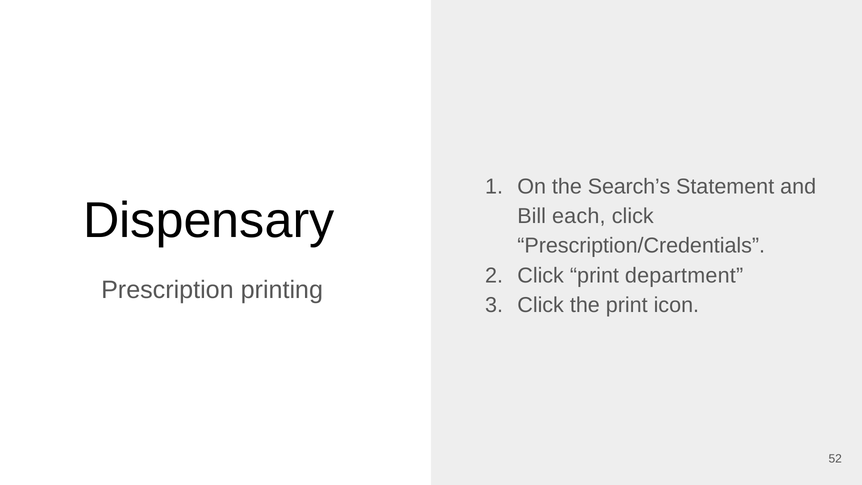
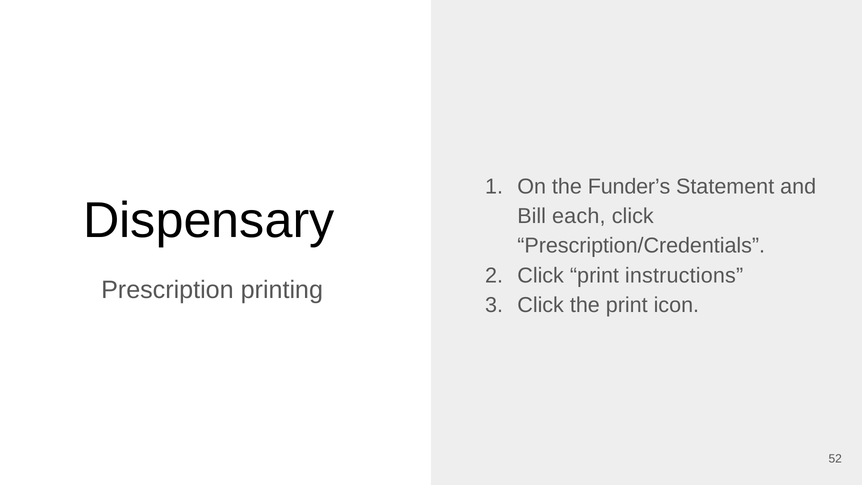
Search’s: Search’s -> Funder’s
department: department -> instructions
